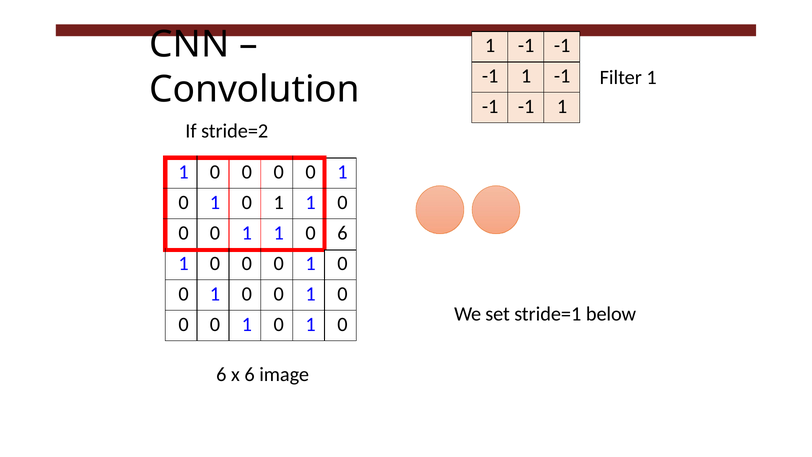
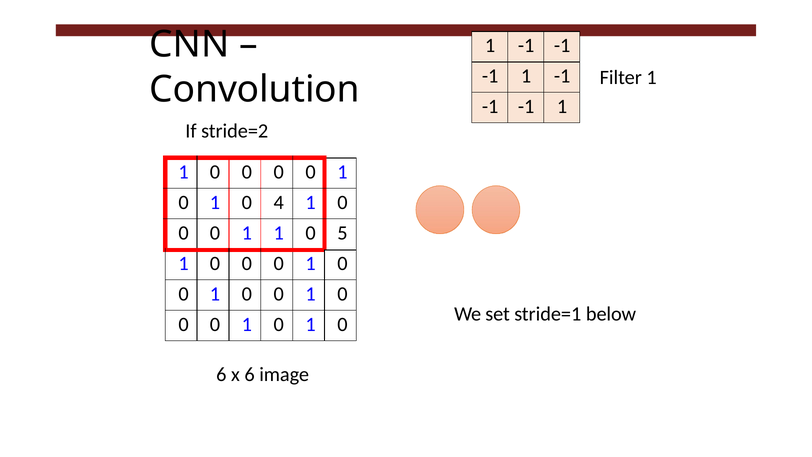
1 at (279, 203): 1 -> 4
0 6: 6 -> 5
